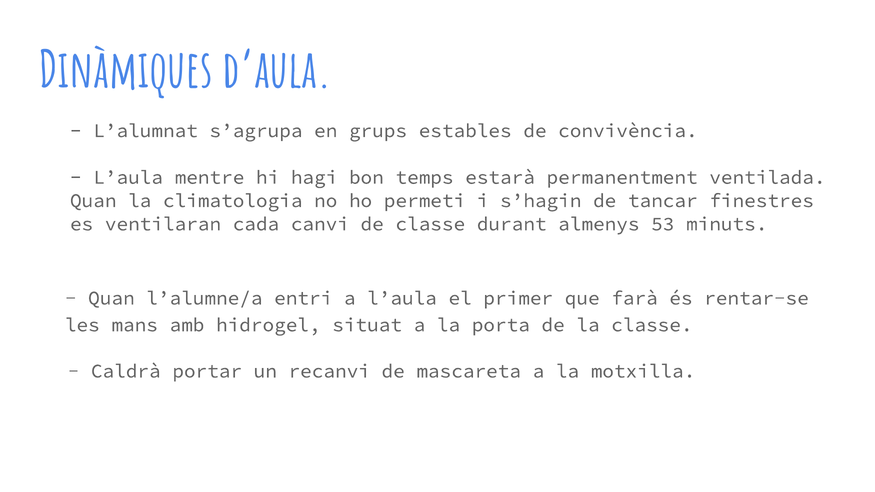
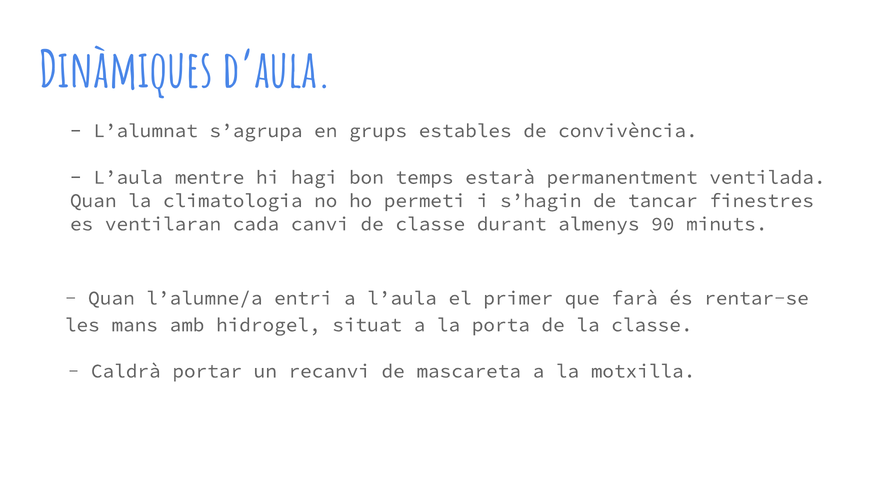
53: 53 -> 90
